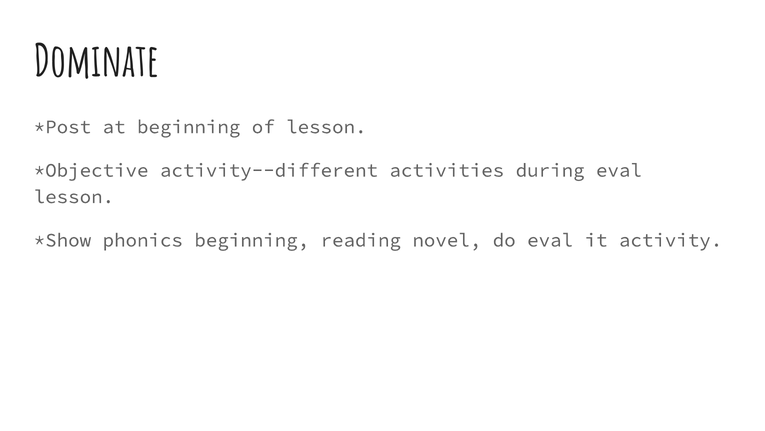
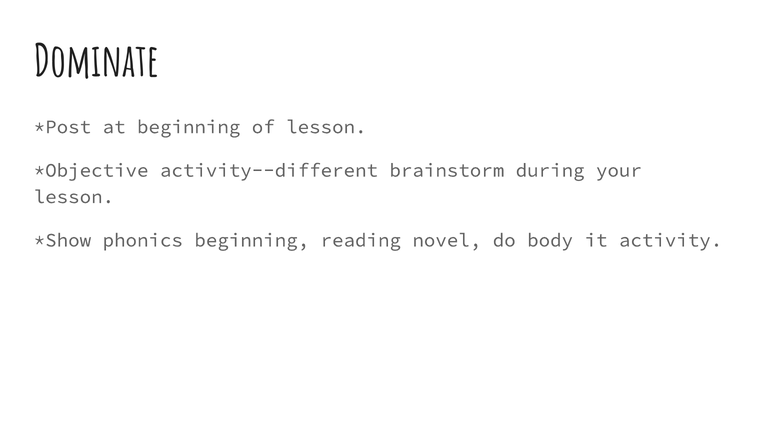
activities: activities -> brainstorm
during eval: eval -> your
do eval: eval -> body
